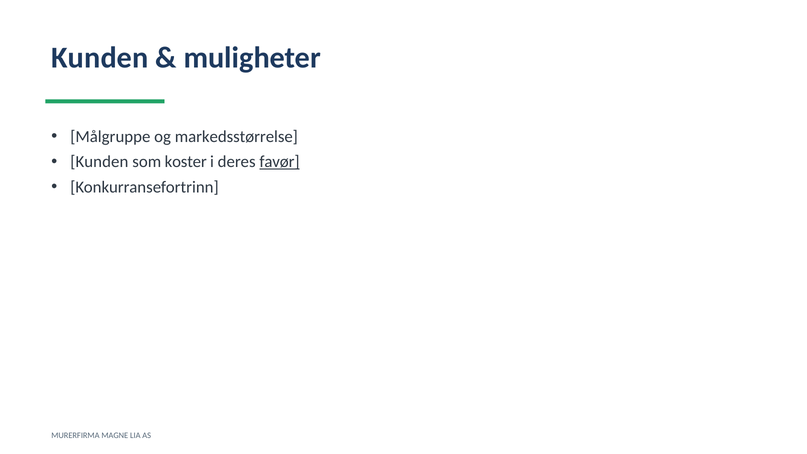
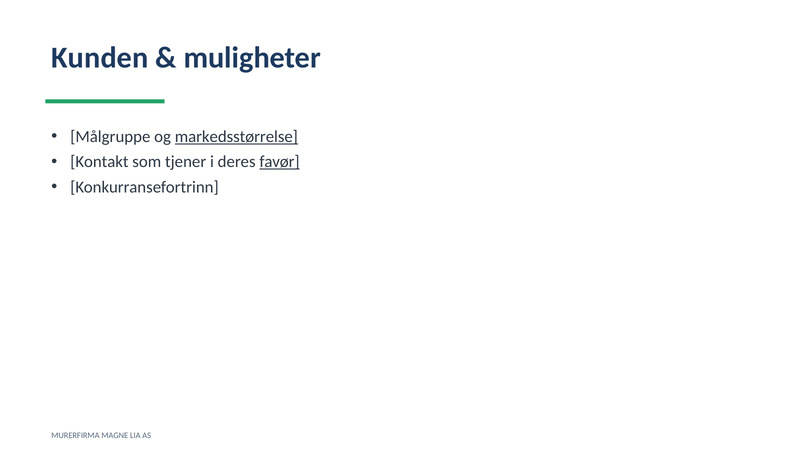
markedsstørrelse underline: none -> present
Kunden at (99, 162): Kunden -> Kontakt
koster: koster -> tjener
